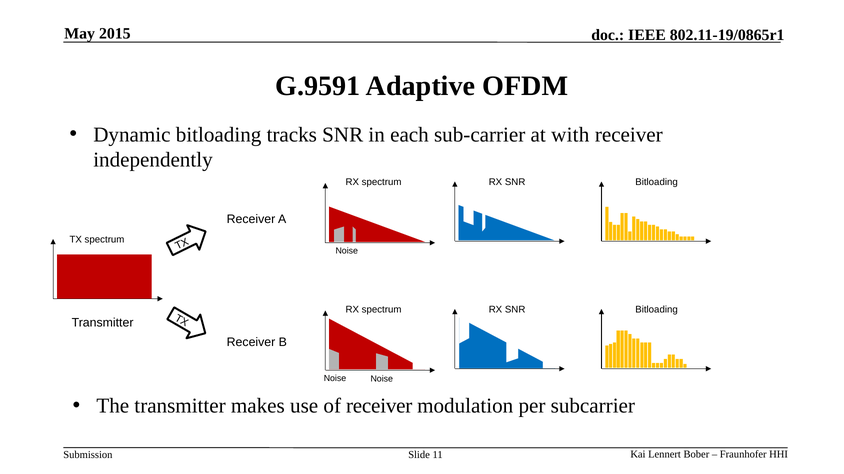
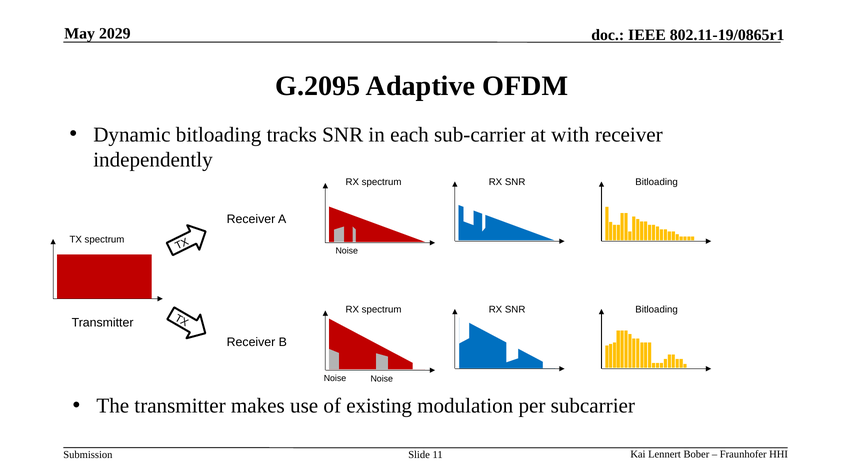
2015: 2015 -> 2029
G.9591: G.9591 -> G.2095
of receiver: receiver -> existing
